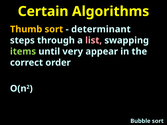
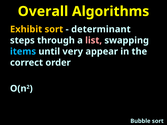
Certain: Certain -> Overall
Thumb: Thumb -> Exhibit
items colour: light green -> light blue
